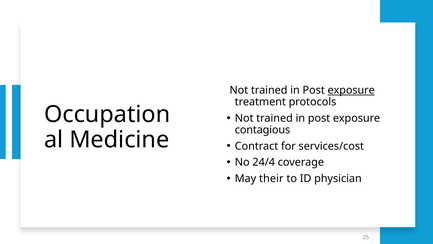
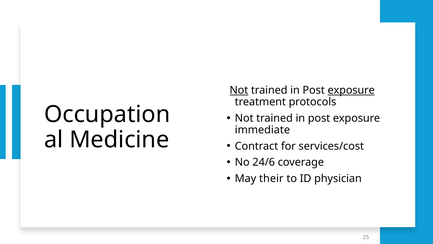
Not at (239, 90) underline: none -> present
contagious: contagious -> immediate
24/4: 24/4 -> 24/6
